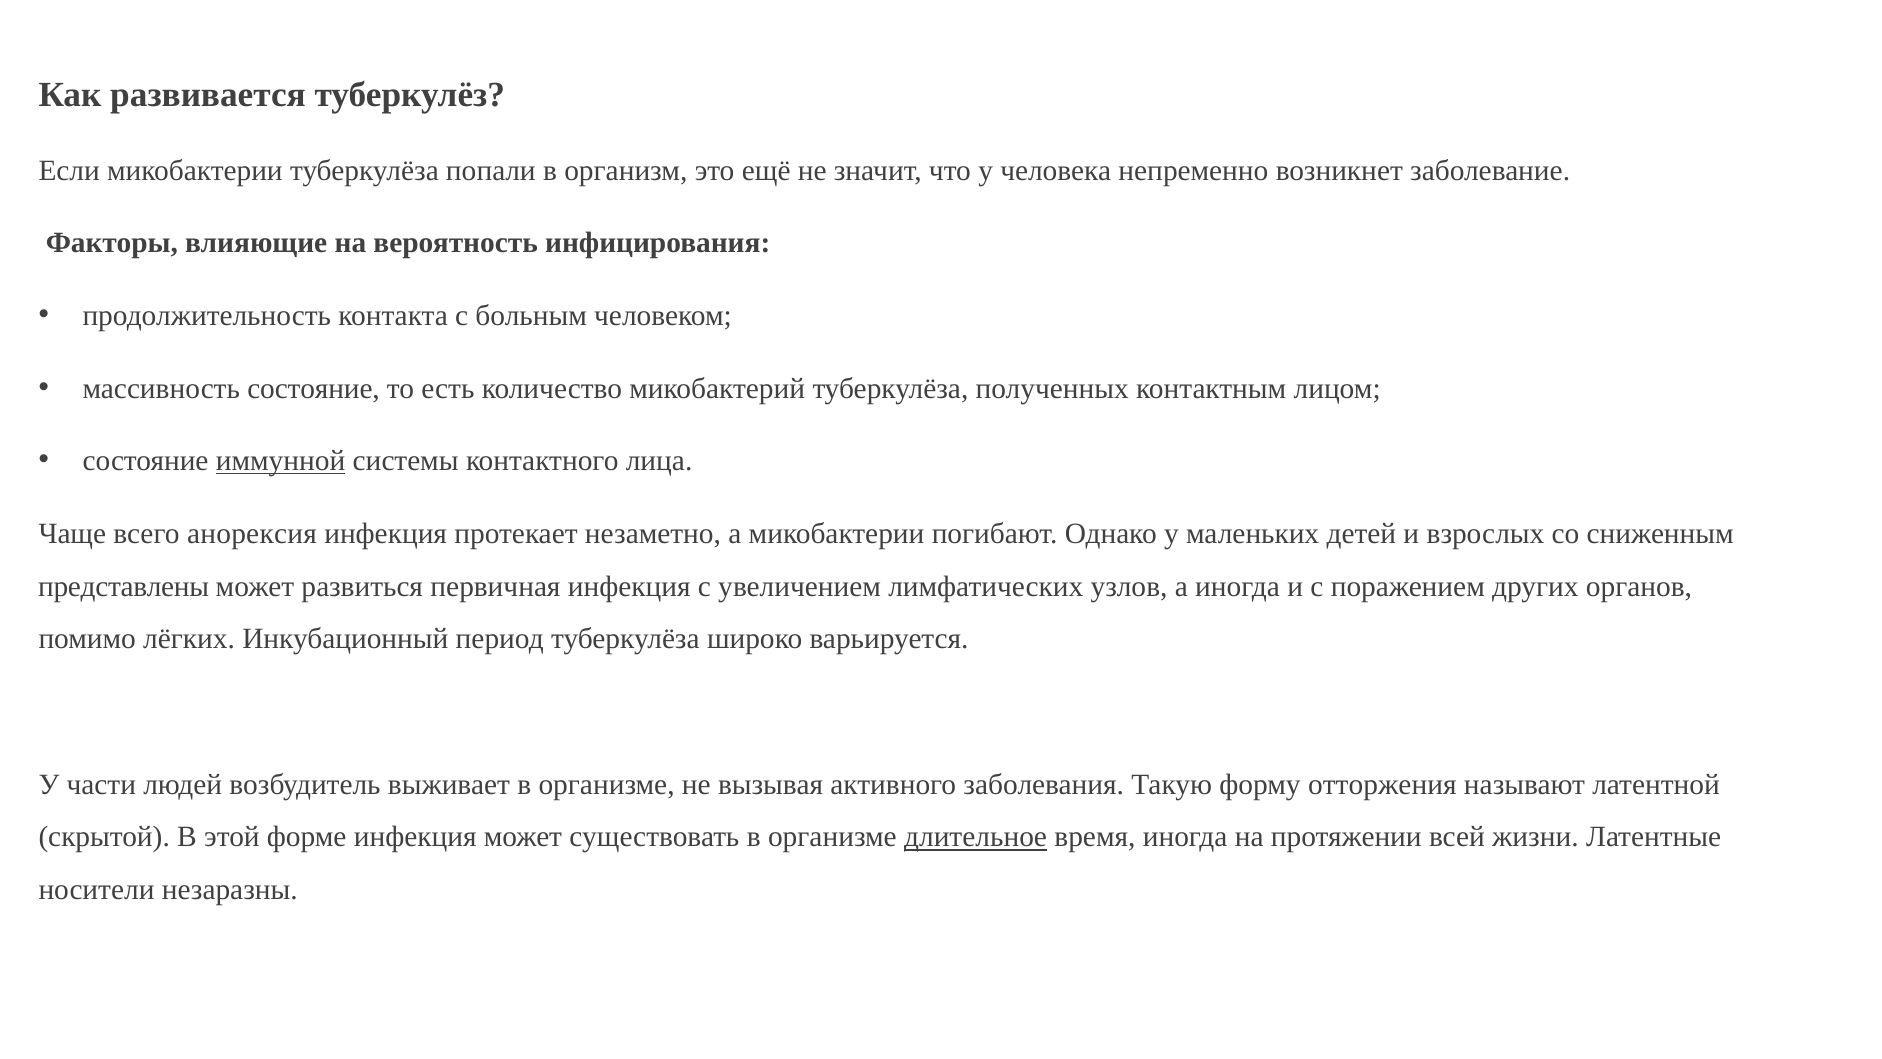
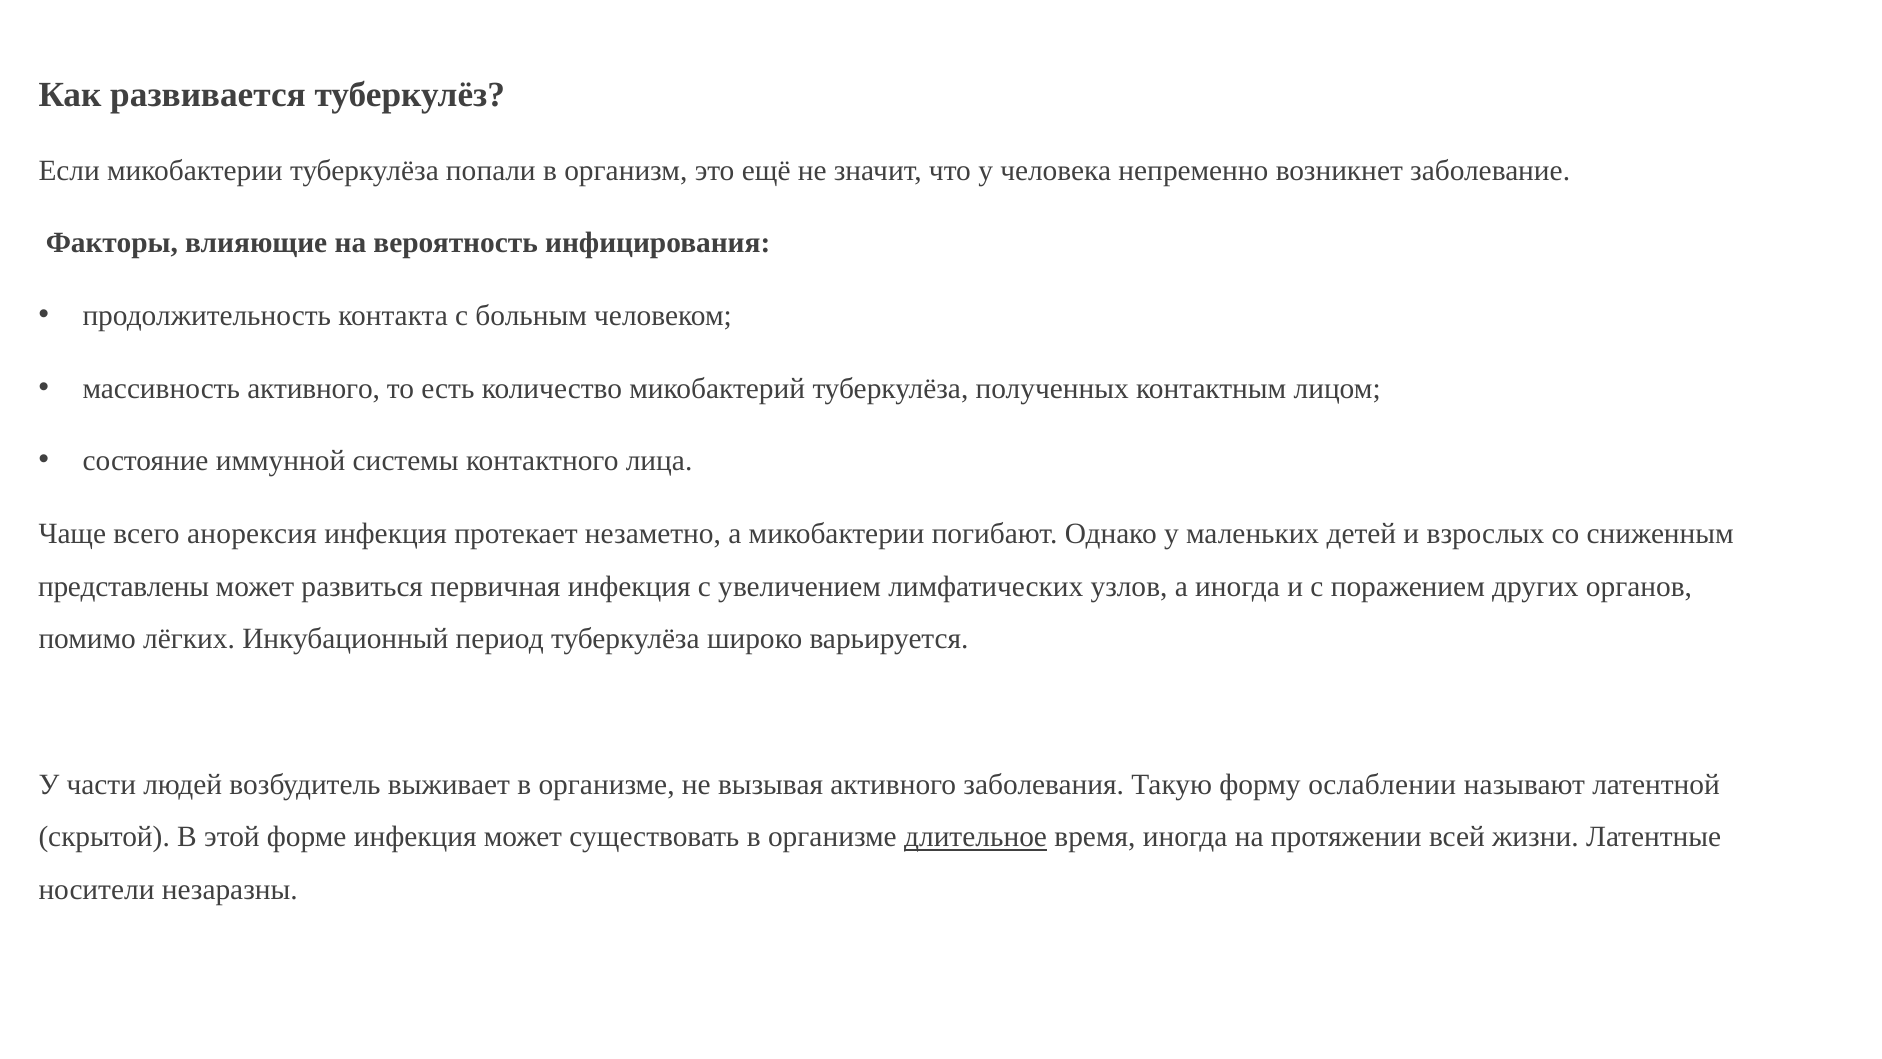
массивность состояние: состояние -> активного
иммунной underline: present -> none
отторжения: отторжения -> ослаблении
